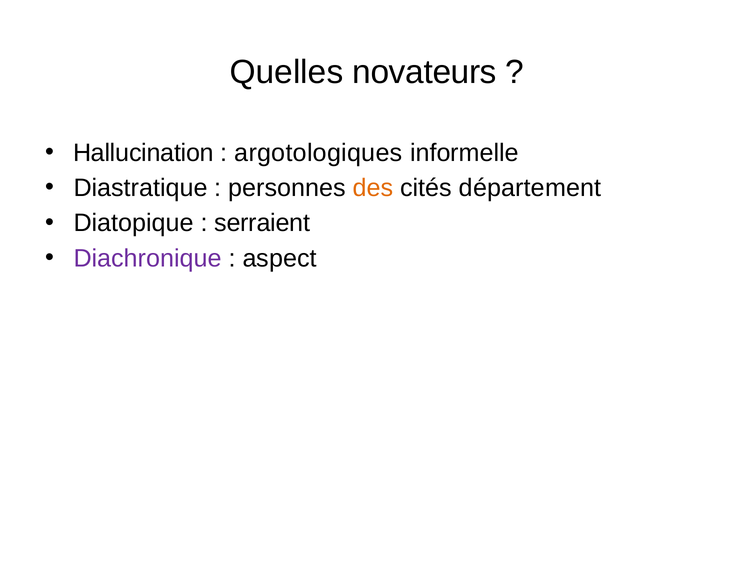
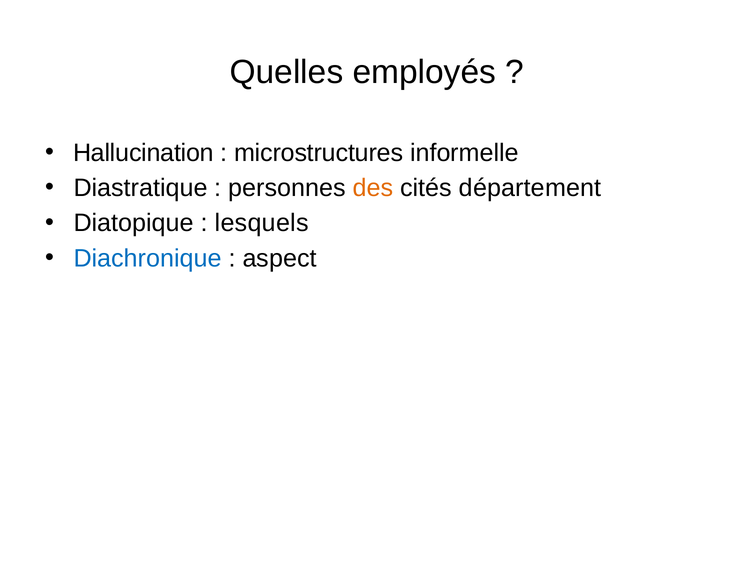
novateurs: novateurs -> employés
argotologiques: argotologiques -> microstructures
serraient: serraient -> lesquels
Diachronique colour: purple -> blue
